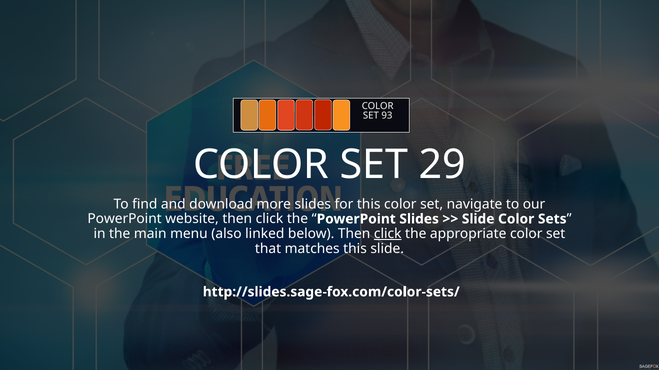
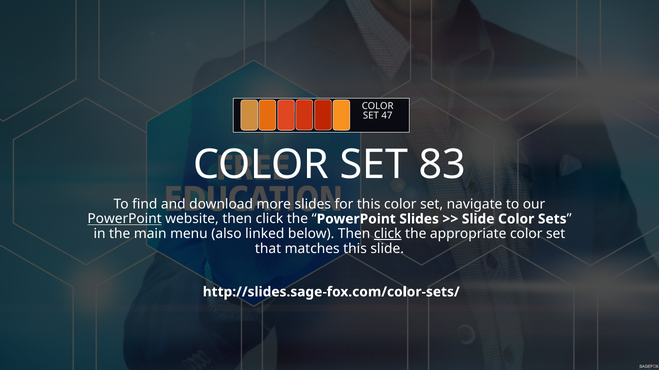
93: 93 -> 47
29: 29 -> 83
PowerPoint at (125, 219) underline: none -> present
